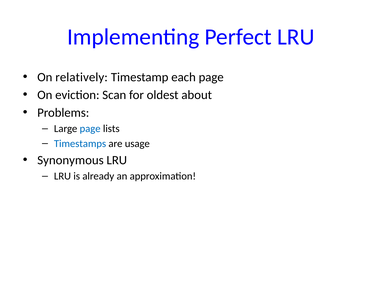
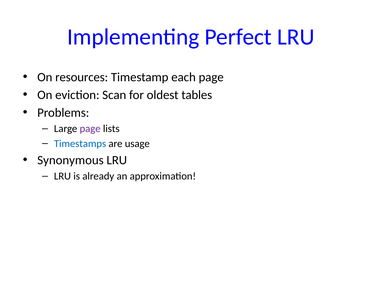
relatively: relatively -> resources
about: about -> tables
page at (90, 129) colour: blue -> purple
